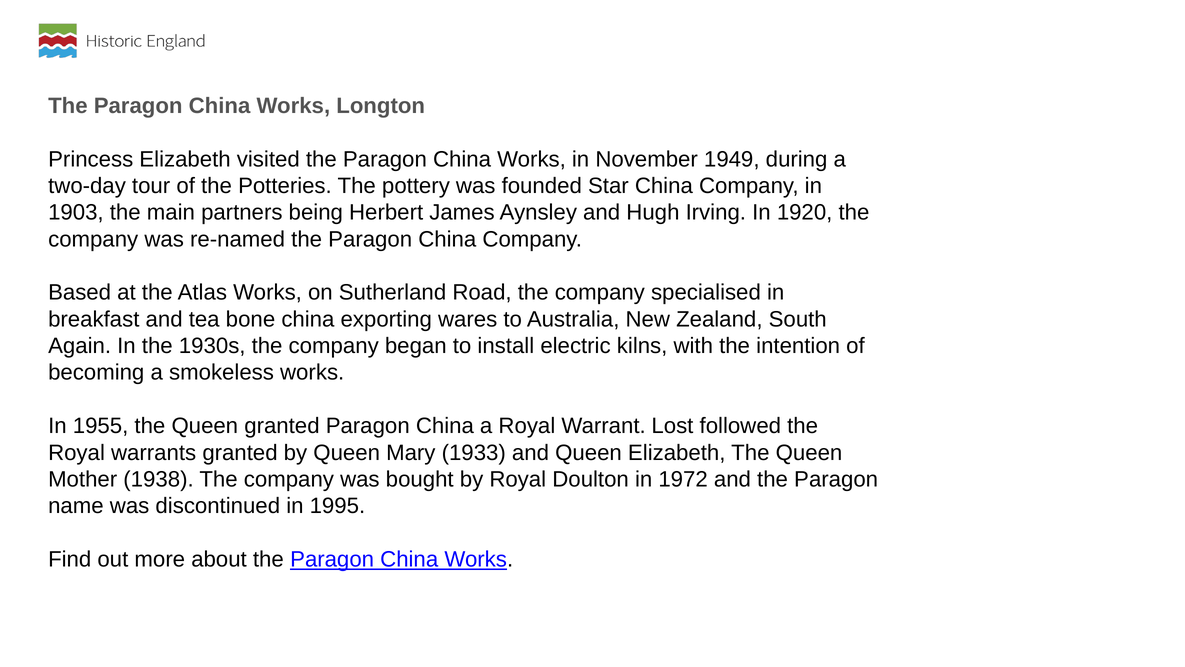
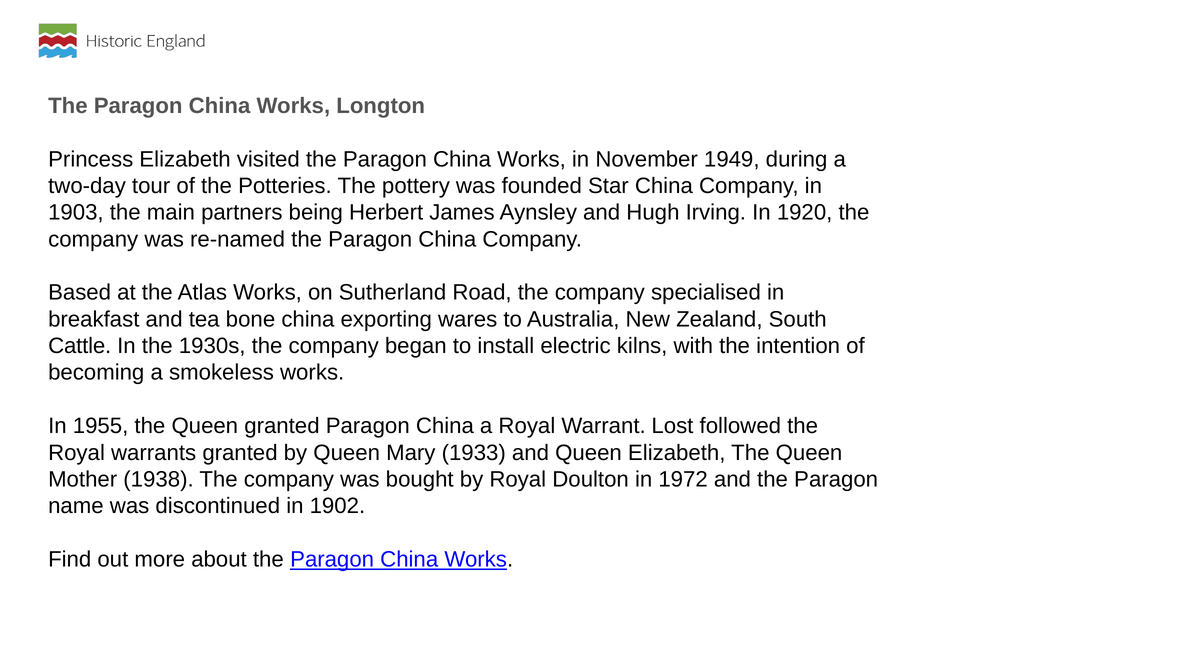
Again: Again -> Cattle
1995: 1995 -> 1902
